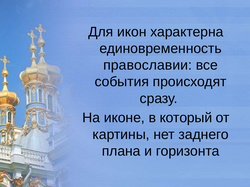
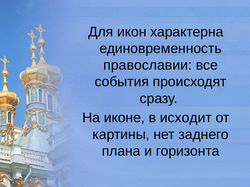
который: который -> исходит
